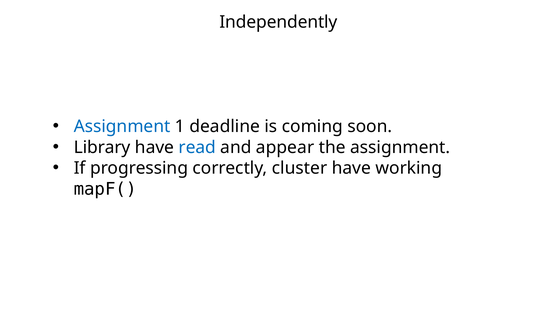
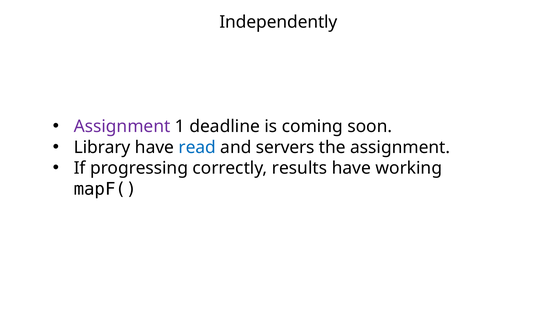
Assignment at (122, 127) colour: blue -> purple
appear: appear -> servers
cluster: cluster -> results
